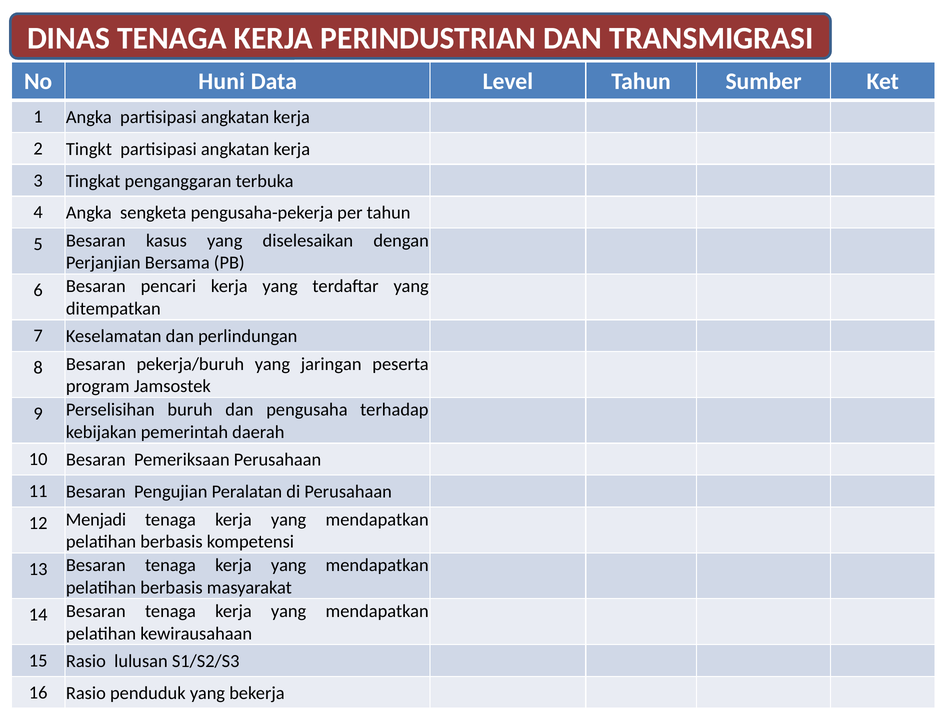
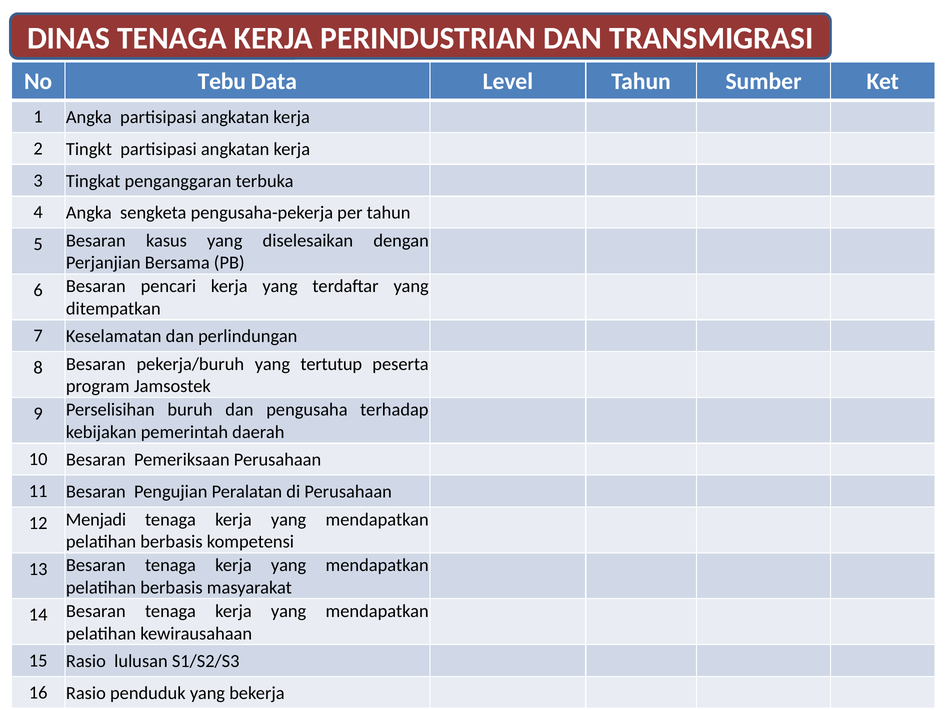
Huni: Huni -> Tebu
jaringan: jaringan -> tertutup
